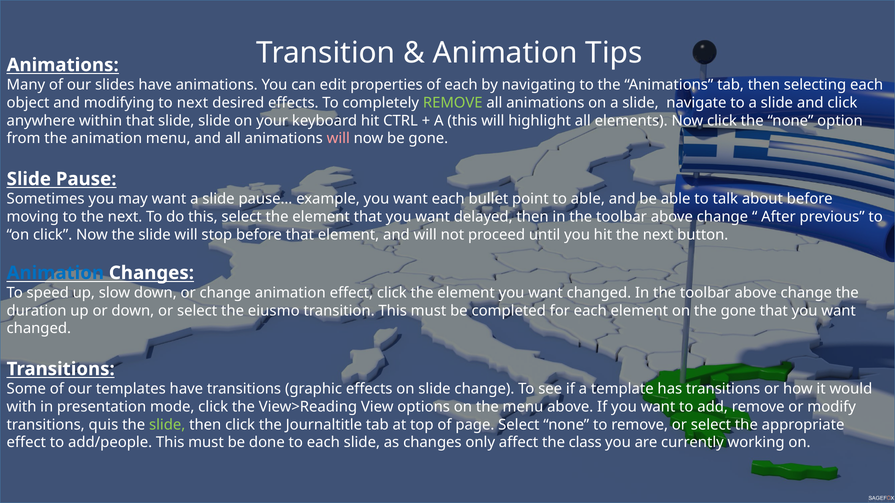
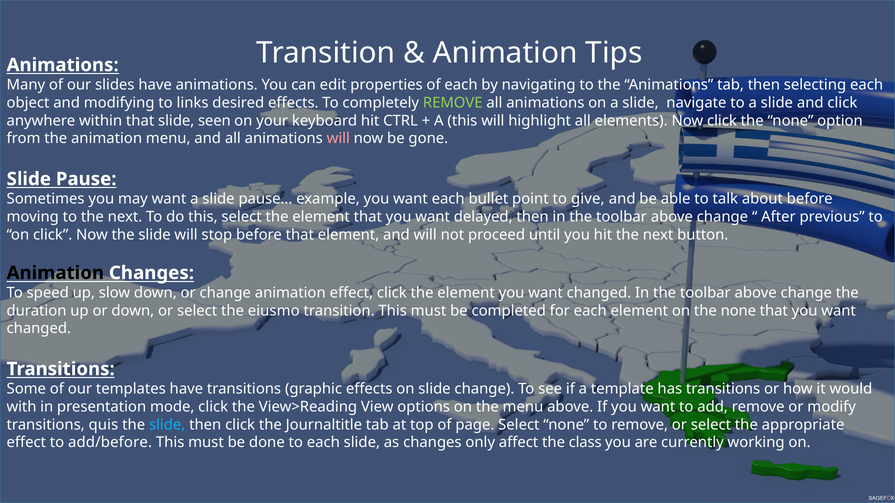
to next: next -> links
slide slide: slide -> seen
to able: able -> give
Animation at (55, 273) colour: blue -> black
on the gone: gone -> none
slide at (167, 425) colour: light green -> light blue
add/people: add/people -> add/before
